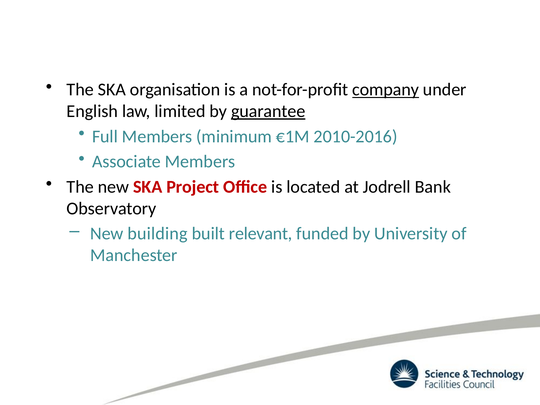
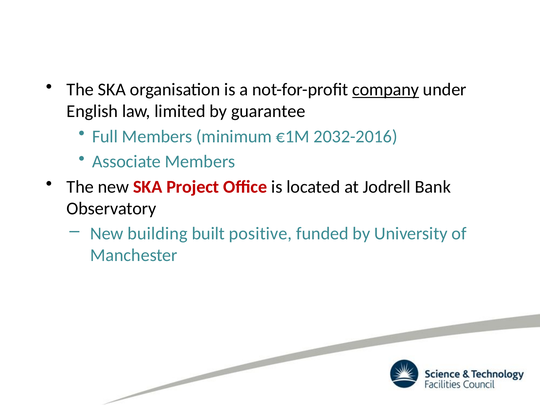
guarantee underline: present -> none
2010-2016: 2010-2016 -> 2032-2016
relevant: relevant -> positive
